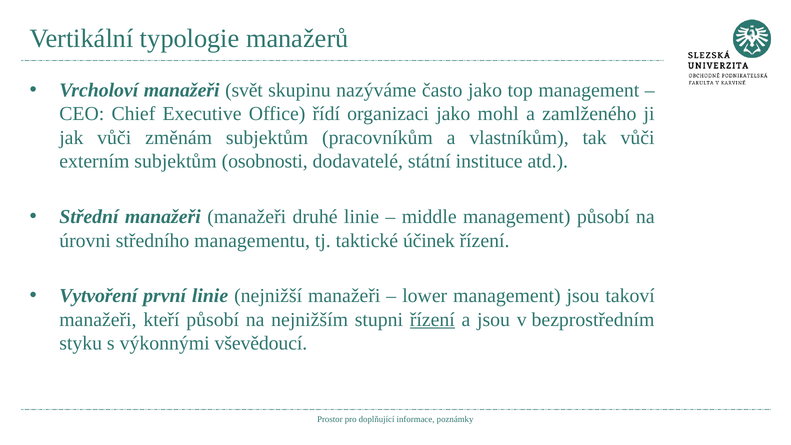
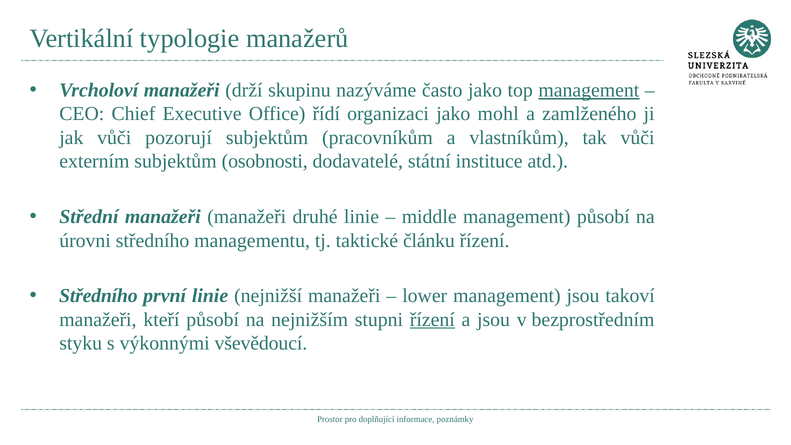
svět: svět -> drží
management at (589, 90) underline: none -> present
změnám: změnám -> pozorují
účinek: účinek -> článku
Vytvoření at (98, 296): Vytvoření -> Středního
